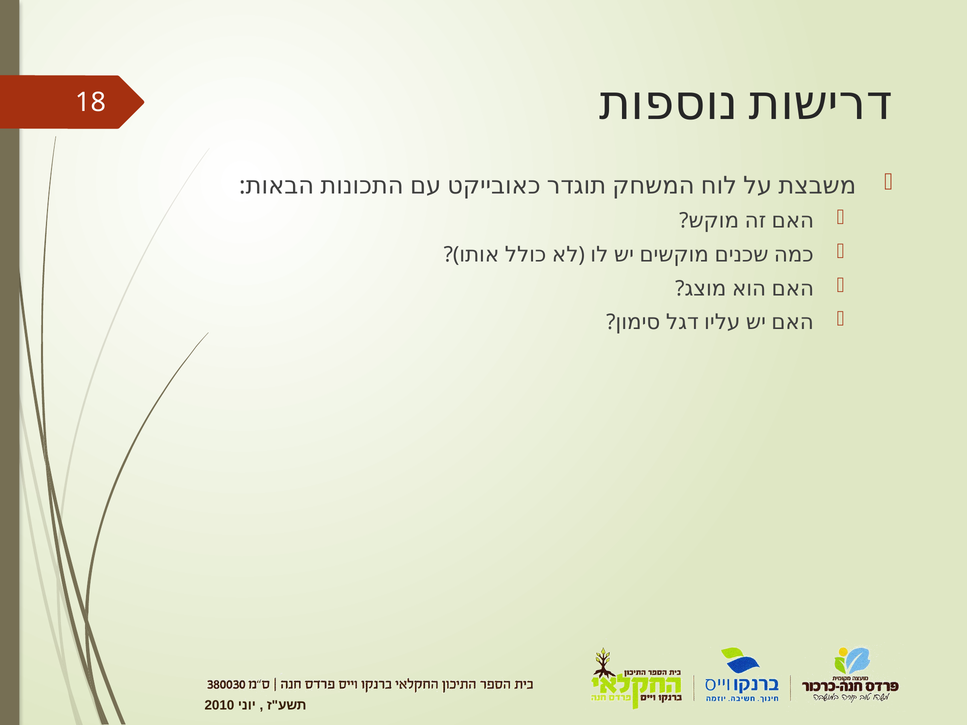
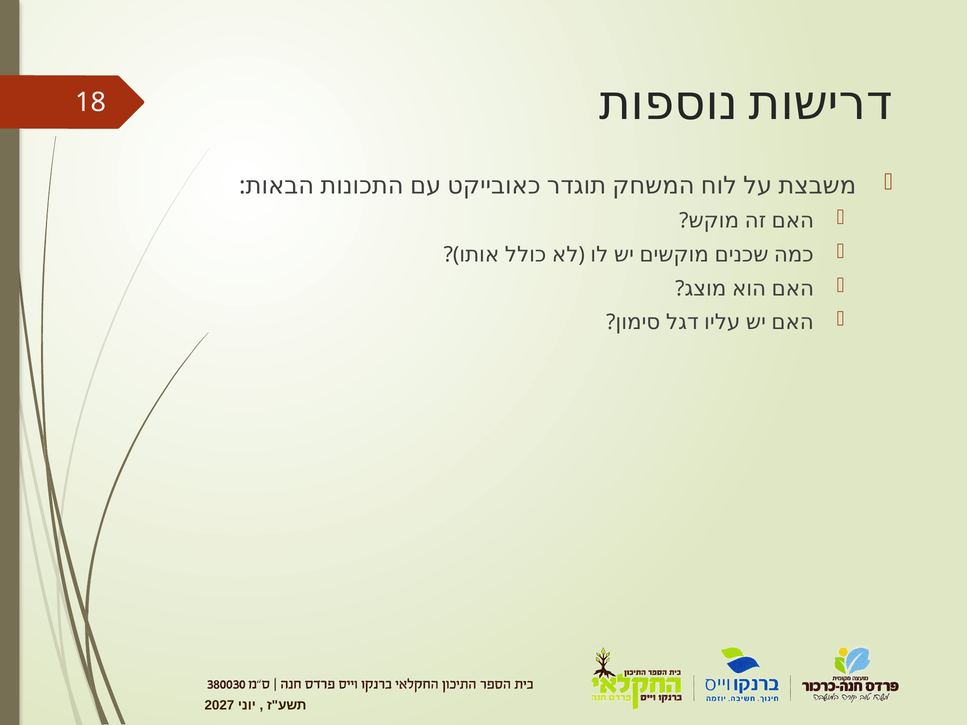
2010: 2010 -> 2027
